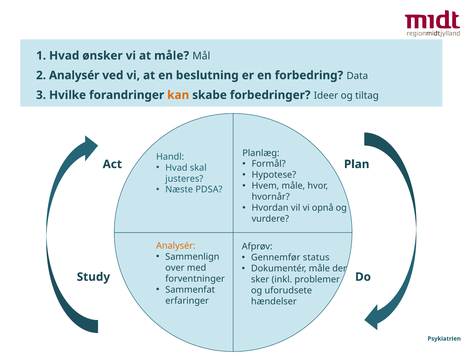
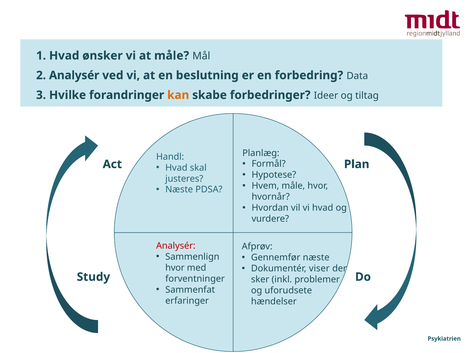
vi opnå: opnå -> hvad
Analysér at (176, 245) colour: orange -> red
Gennemfør status: status -> næste
Dokumentér måle: måle -> viser
over at (175, 267): over -> hvor
